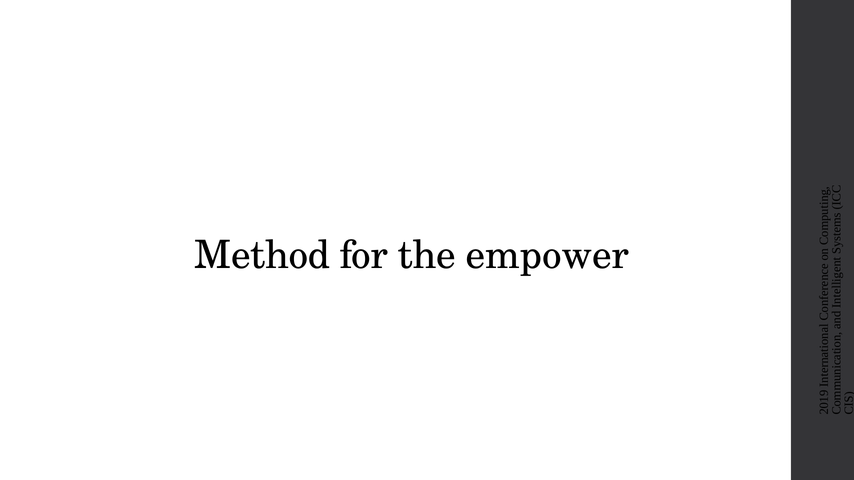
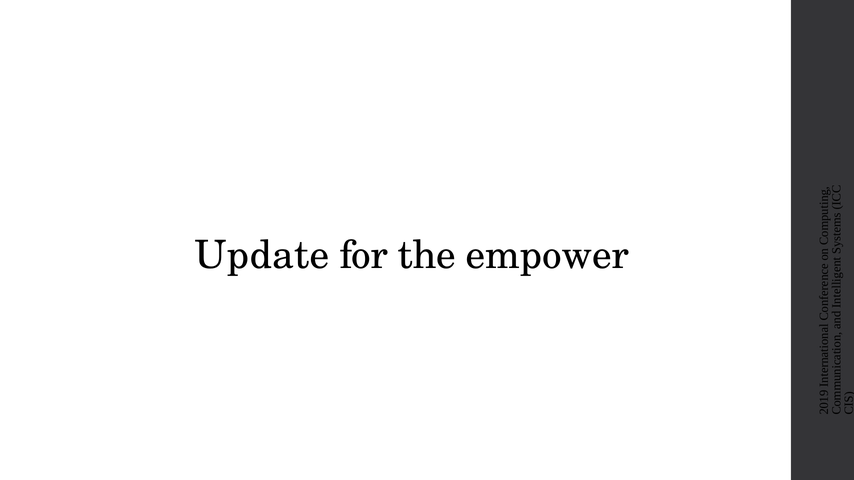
Method: Method -> Update
